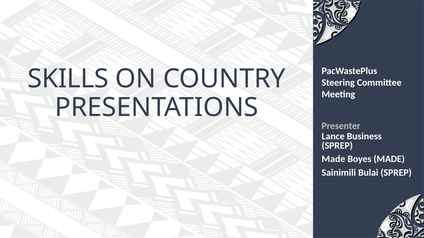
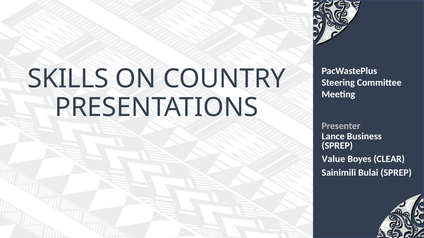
Made at (333, 159): Made -> Value
Boyes MADE: MADE -> CLEAR
